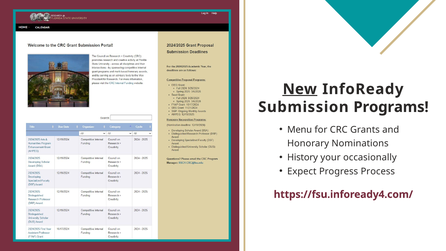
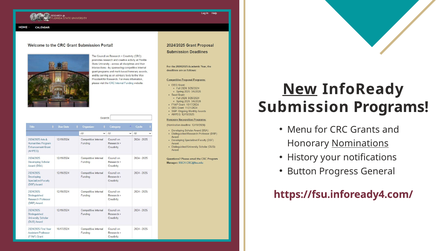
Nominations underline: none -> present
occasionally: occasionally -> notifications
Expect: Expect -> Button
Process: Process -> General
